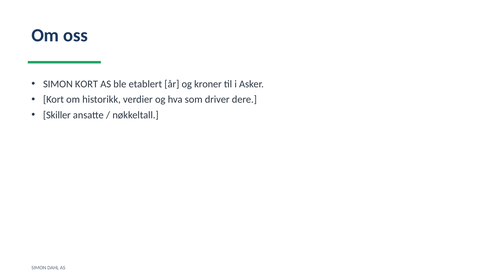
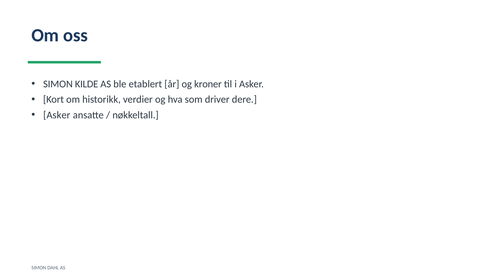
SIMON KORT: KORT -> KILDE
Skiller at (57, 115): Skiller -> Asker
